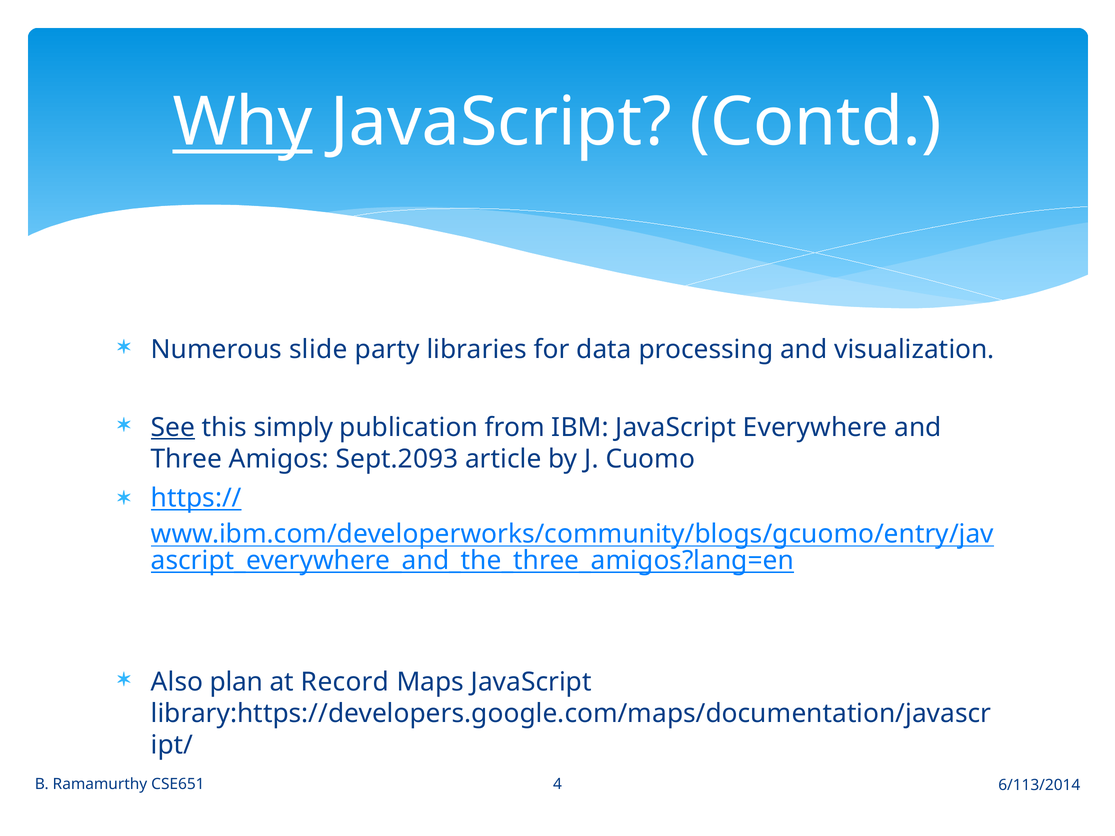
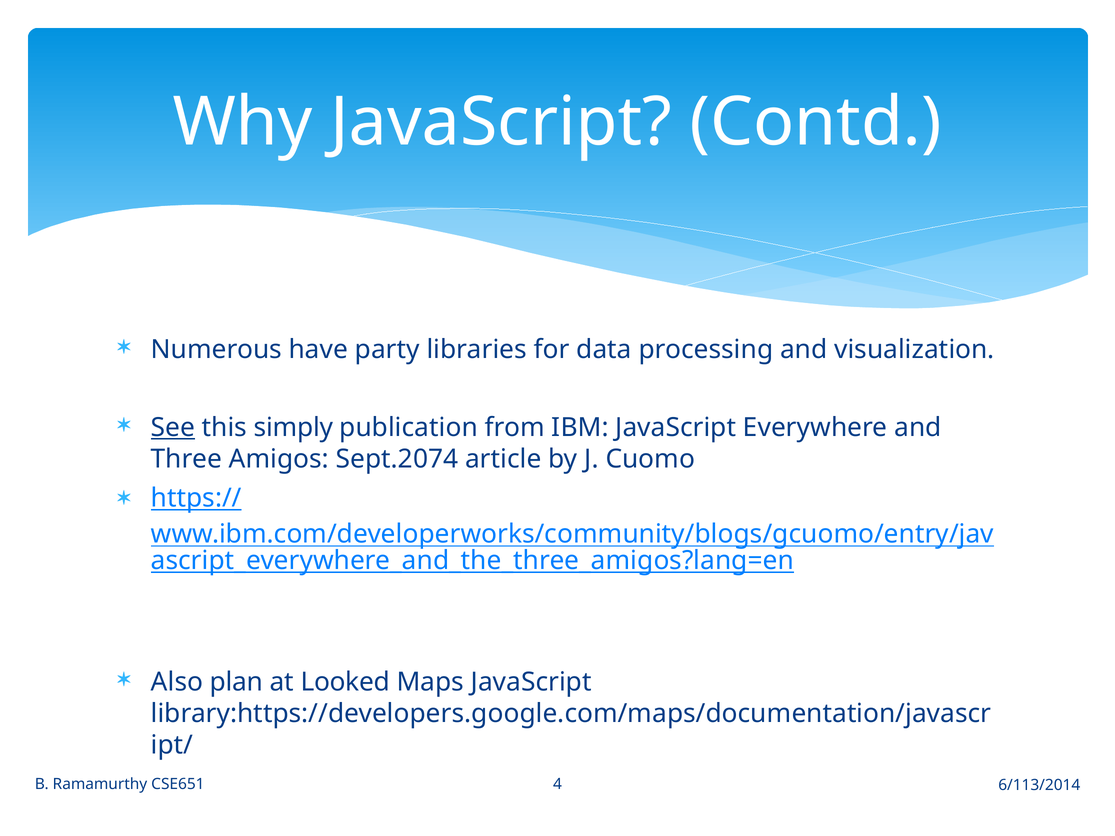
Why underline: present -> none
slide: slide -> have
Sept.2093: Sept.2093 -> Sept.2074
Record: Record -> Looked
